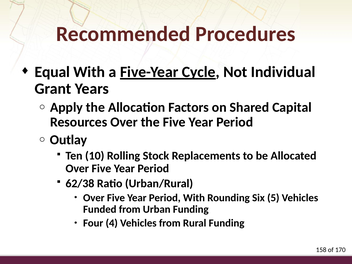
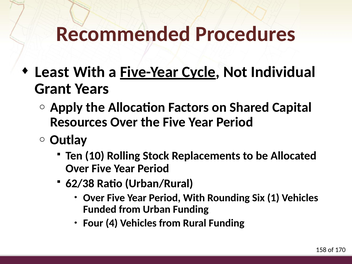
Equal: Equal -> Least
5: 5 -> 1
